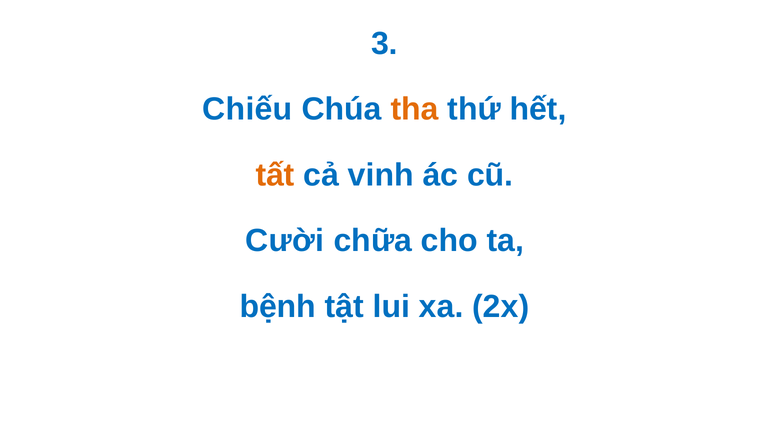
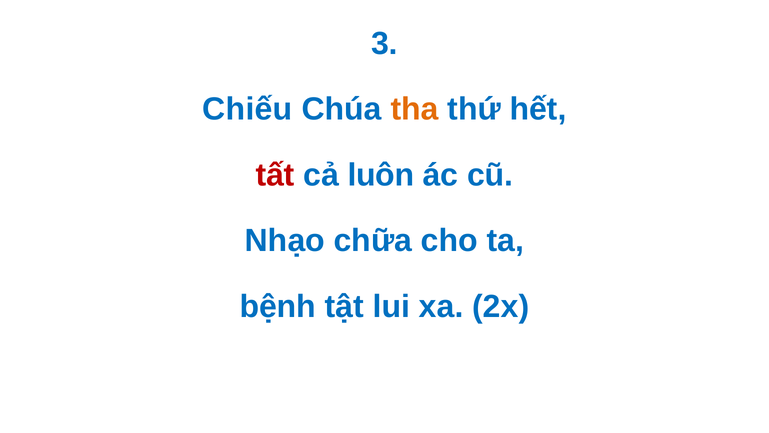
tất colour: orange -> red
vinh: vinh -> luôn
Cười: Cười -> Nhạo
